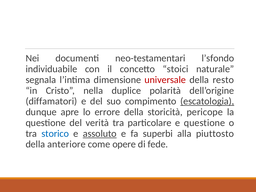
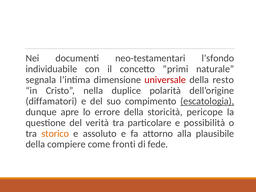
stoici: stoici -> primi
e questione: questione -> possibilità
storico colour: blue -> orange
assoluto underline: present -> none
superbi: superbi -> attorno
piuttosto: piuttosto -> plausibile
anteriore: anteriore -> compiere
opere: opere -> fronti
